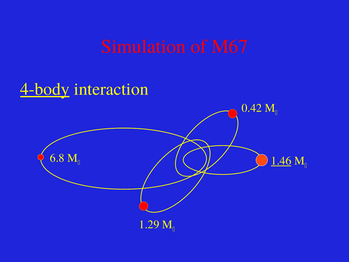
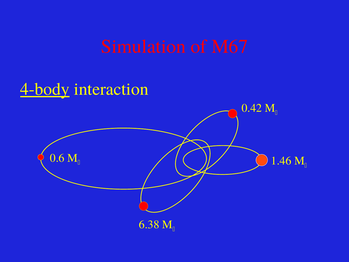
6.8: 6.8 -> 0.6
1.46 underline: present -> none
1.29: 1.29 -> 6.38
